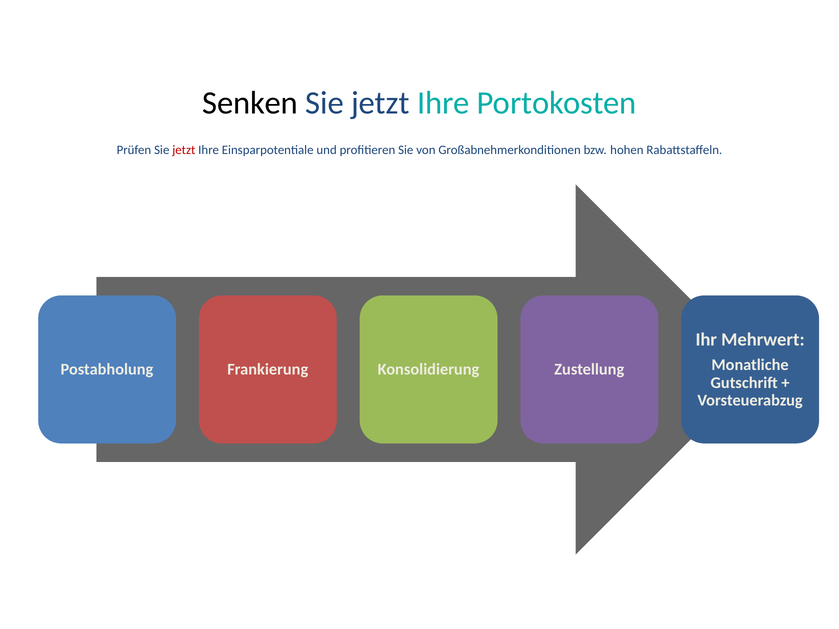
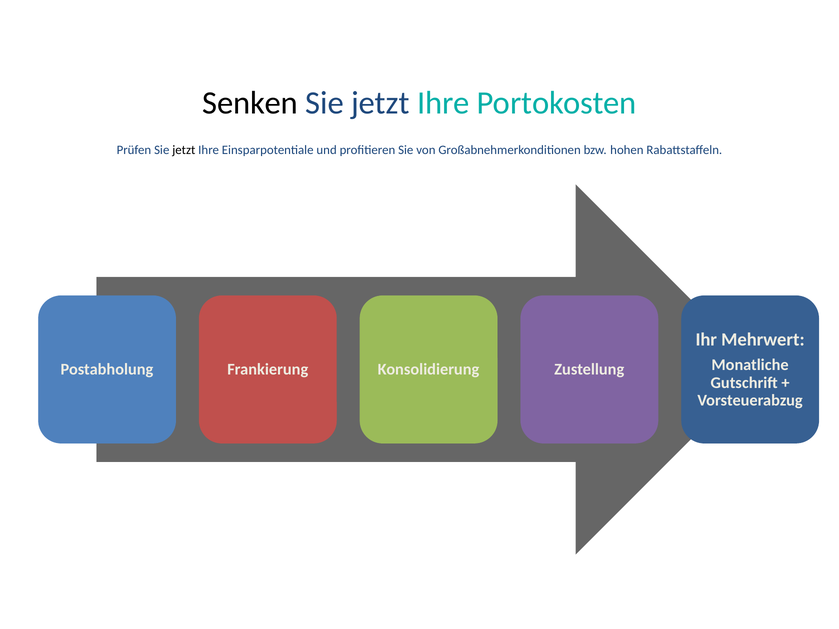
jetzt at (184, 150) colour: red -> black
